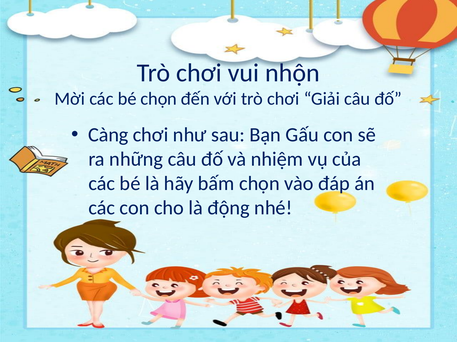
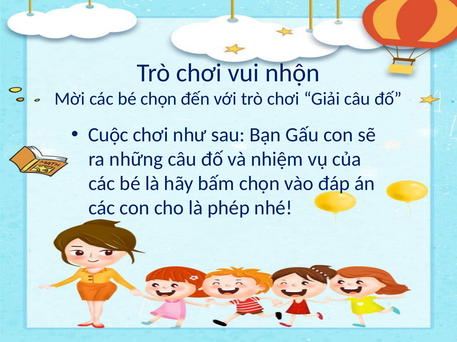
Càng: Càng -> Cuộc
động: động -> phép
